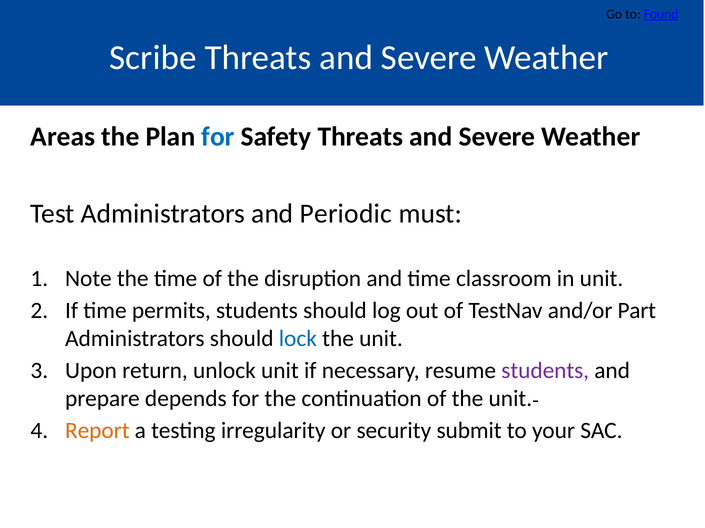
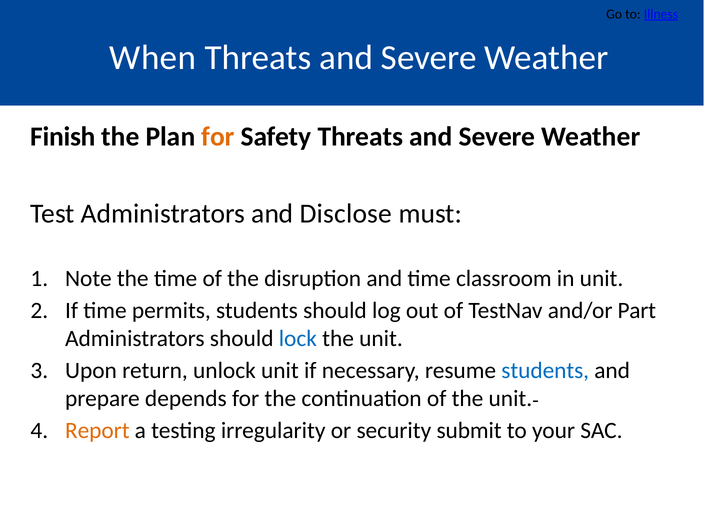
Found: Found -> Illness
Scribe: Scribe -> When
Areas: Areas -> Finish
for at (218, 137) colour: blue -> orange
Periodic: Periodic -> Disclose
students at (545, 371) colour: purple -> blue
